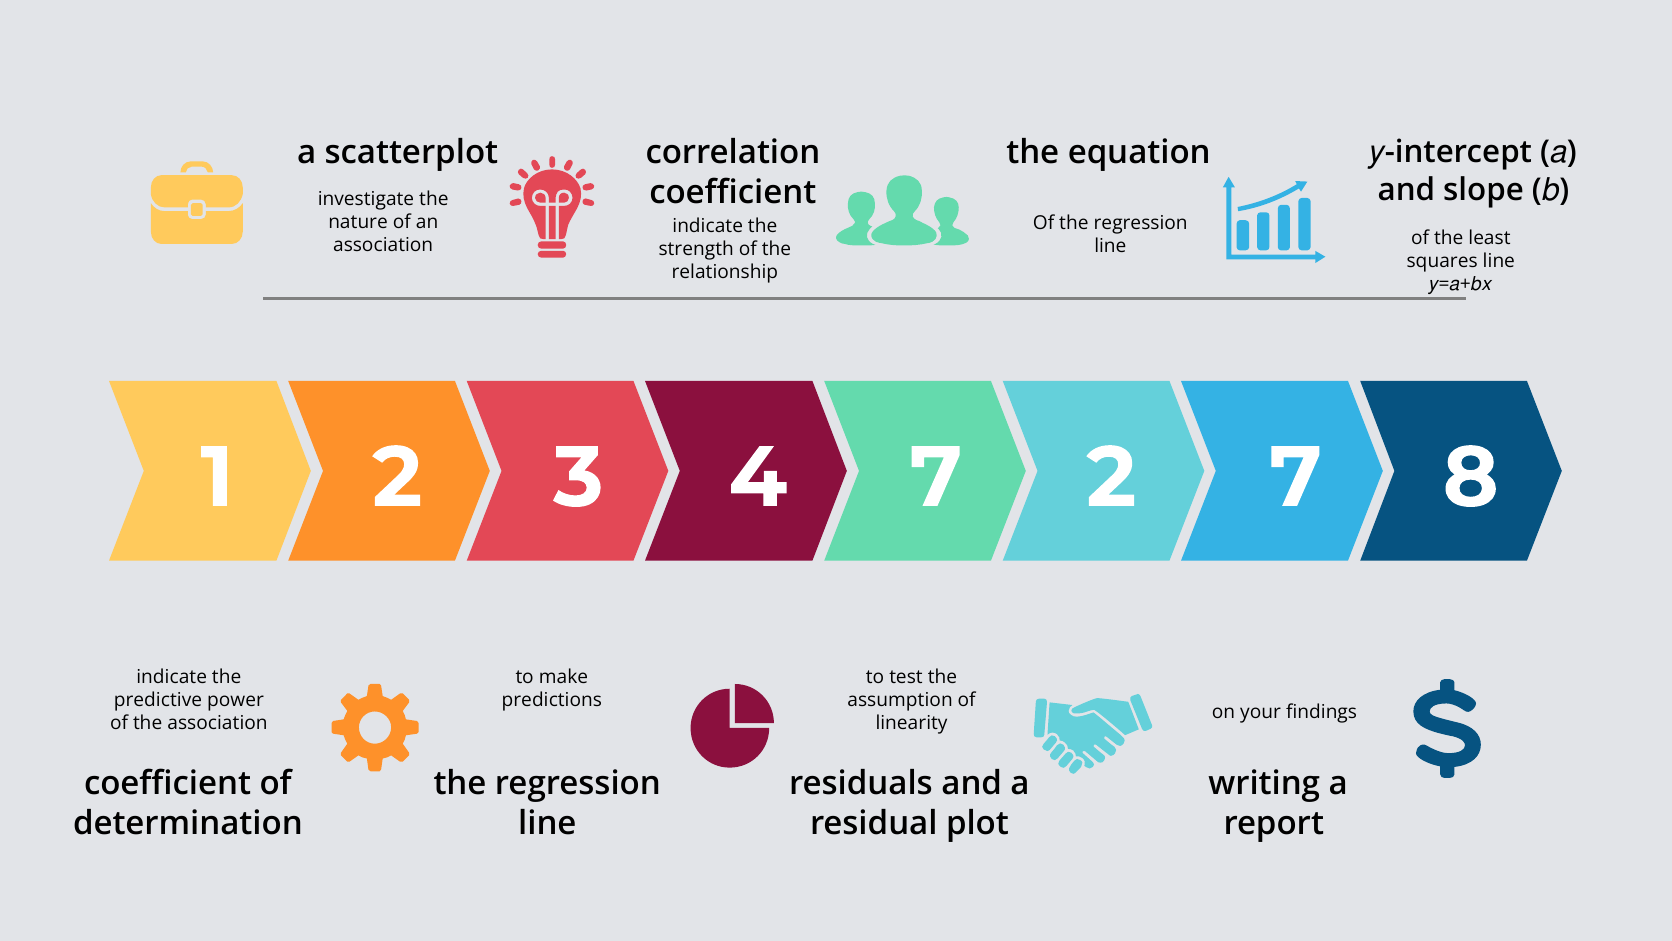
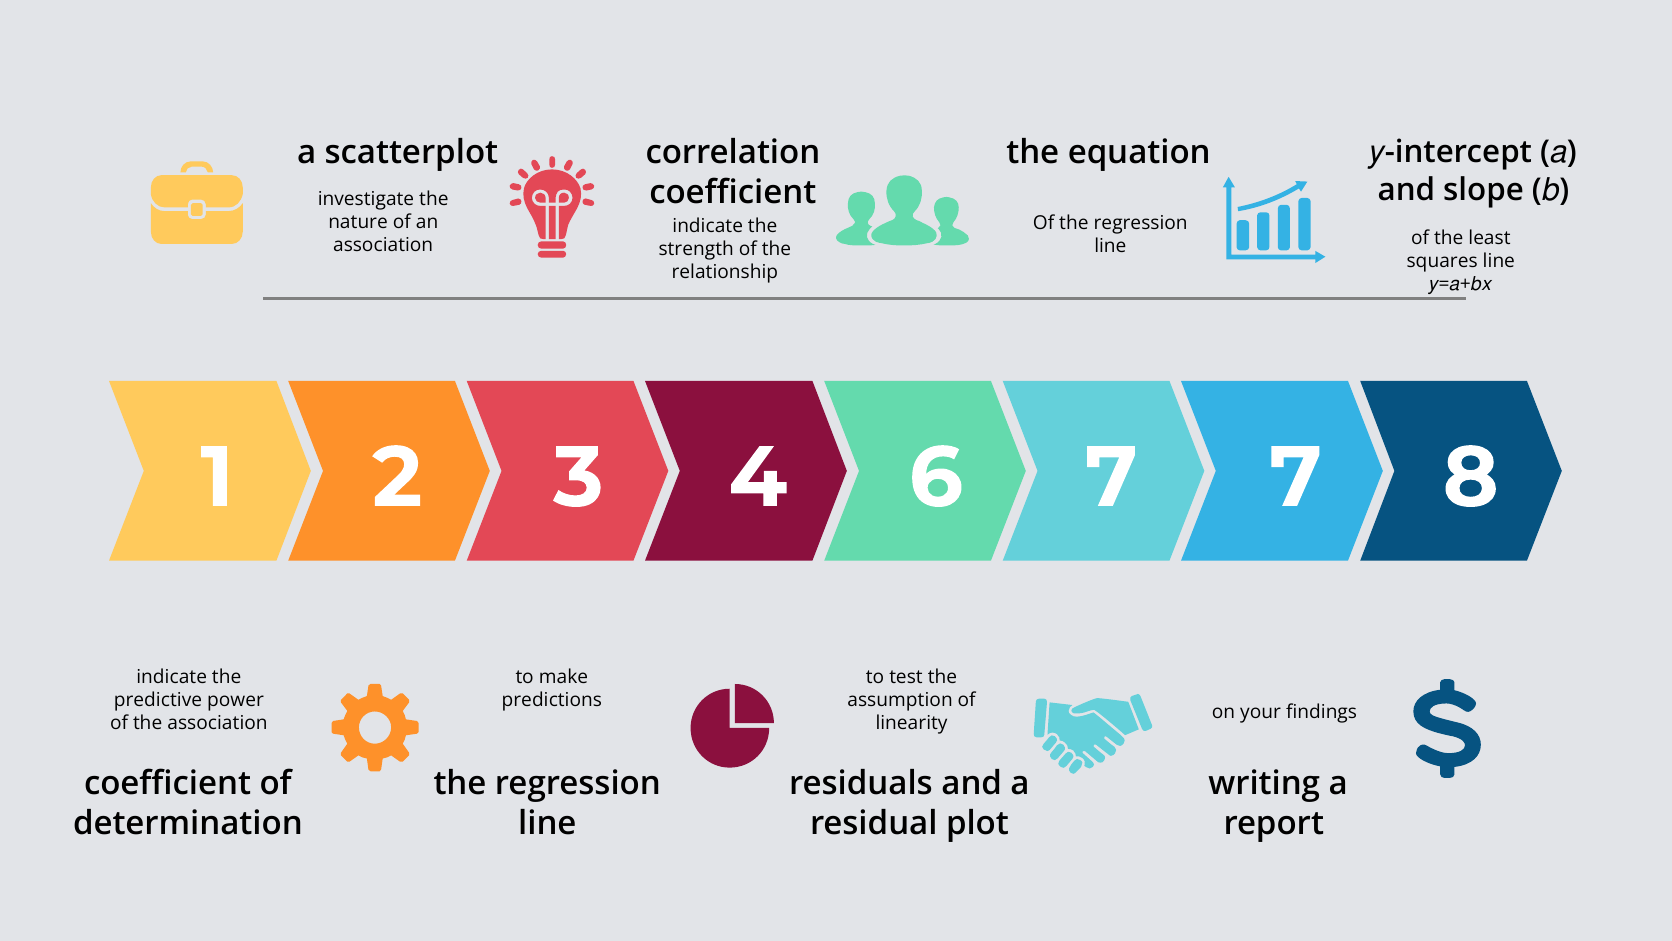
3 7: 7 -> 6
4 2: 2 -> 7
